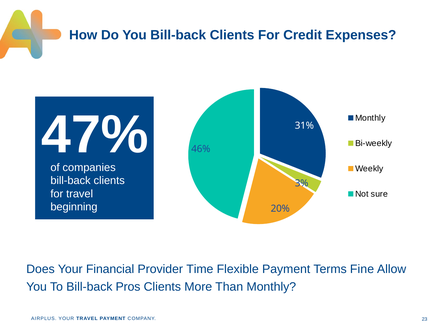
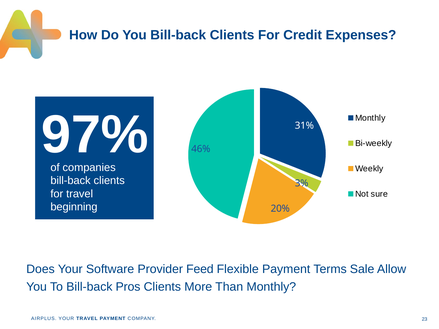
47%: 47% -> 97%
Financial: Financial -> Software
Time: Time -> Feed
Fine: Fine -> Sale
